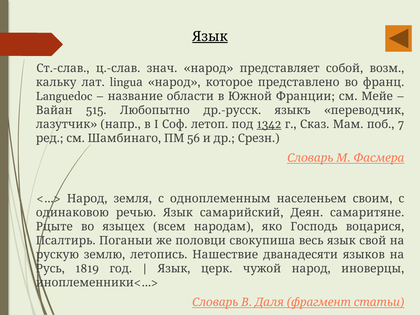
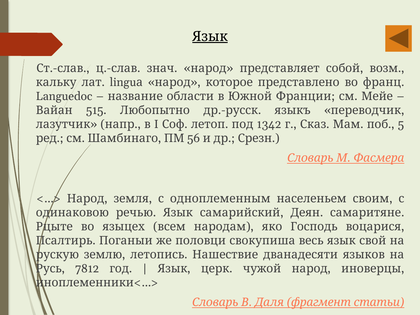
1342 underline: present -> none
7: 7 -> 5
1819: 1819 -> 7812
